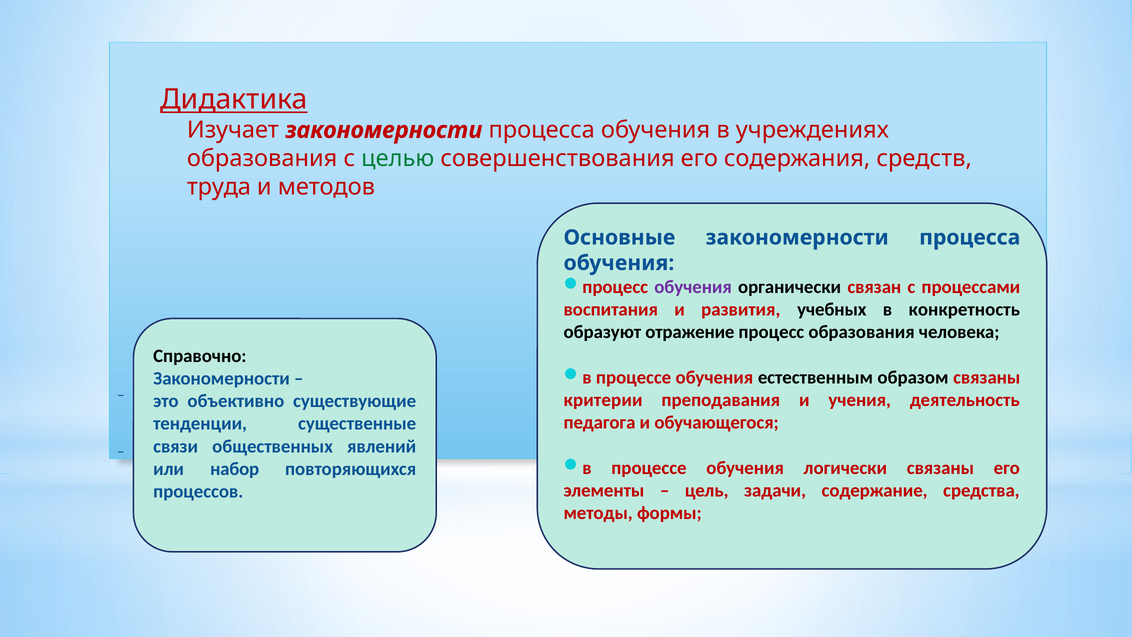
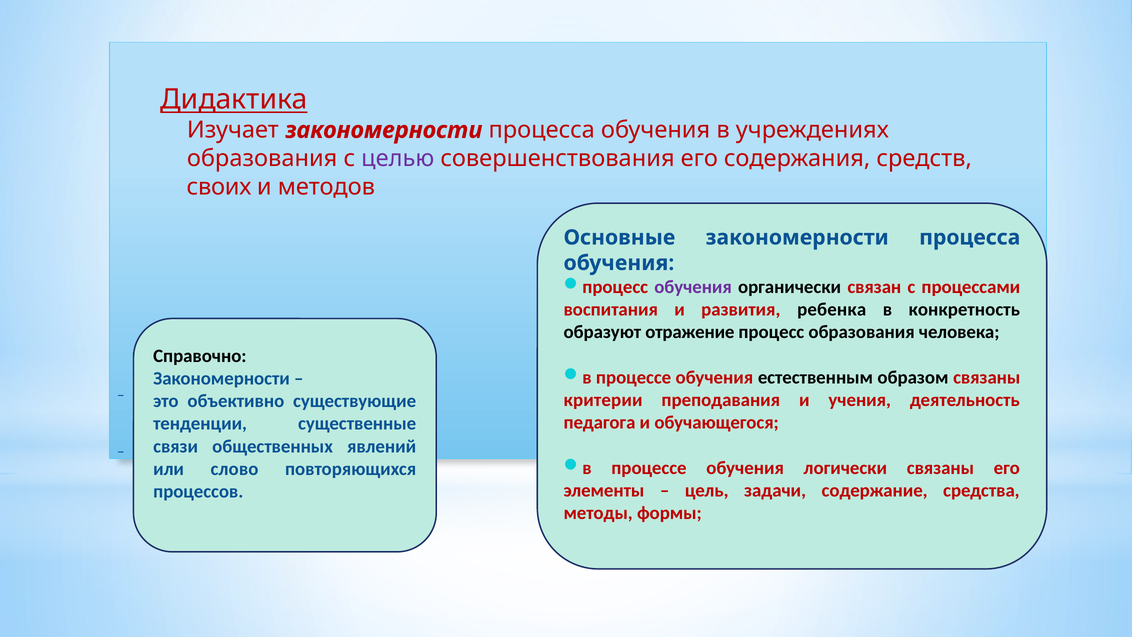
целью colour: green -> purple
труда: труда -> своих
учебных: учебных -> ребенка
набор: набор -> слово
